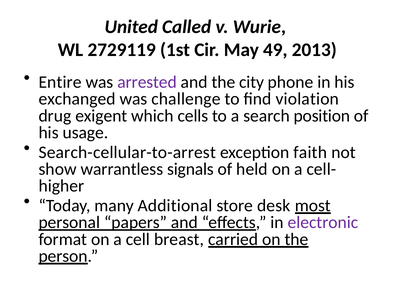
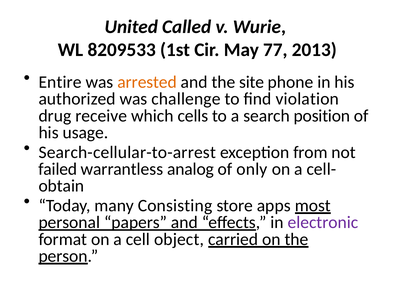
2729119: 2729119 -> 8209533
49: 49 -> 77
arrested colour: purple -> orange
city: city -> site
exchanged: exchanged -> authorized
exigent: exigent -> receive
faith: faith -> from
show: show -> failed
signals: signals -> analog
held: held -> only
higher: higher -> obtain
Additional: Additional -> Consisting
desk: desk -> apps
breast: breast -> object
